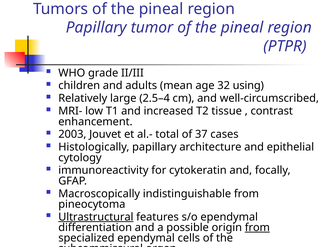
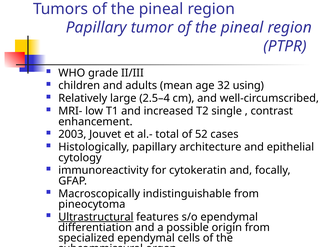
tissue: tissue -> single
37: 37 -> 52
from at (257, 227) underline: present -> none
